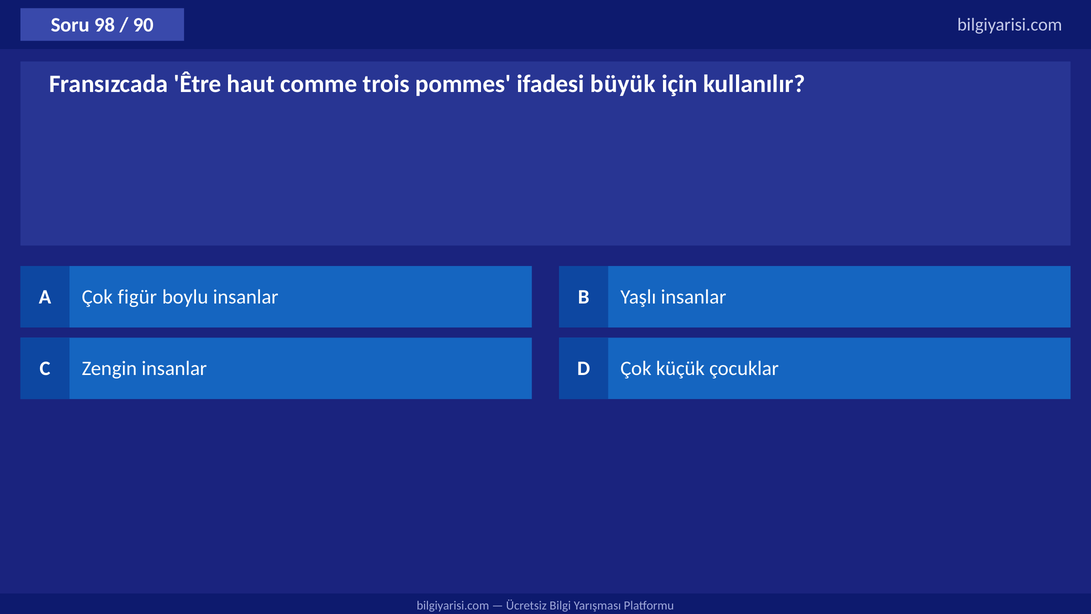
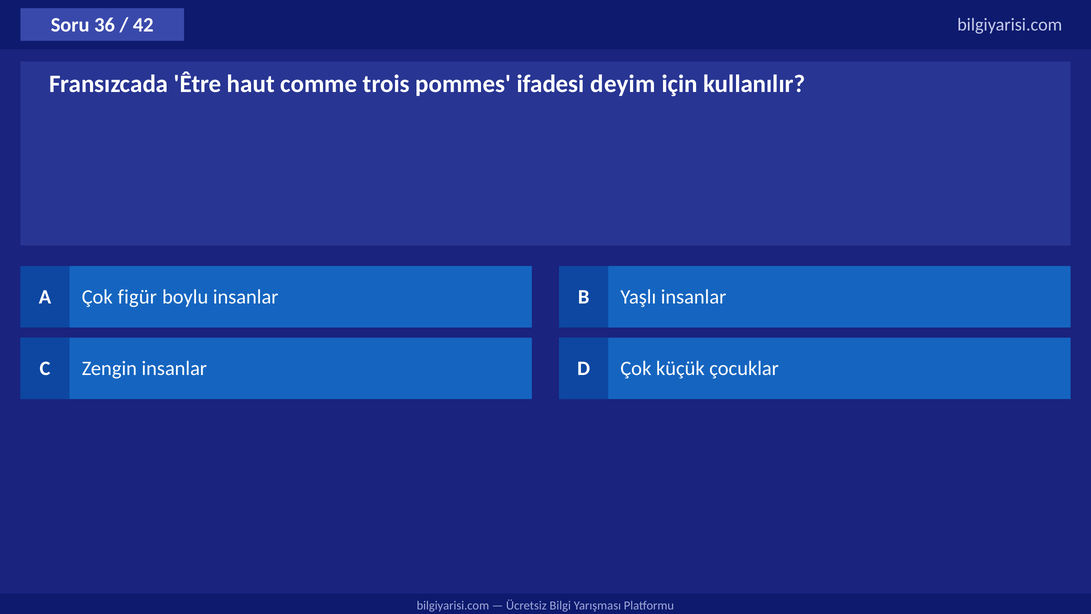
98: 98 -> 36
90: 90 -> 42
büyük: büyük -> deyim
